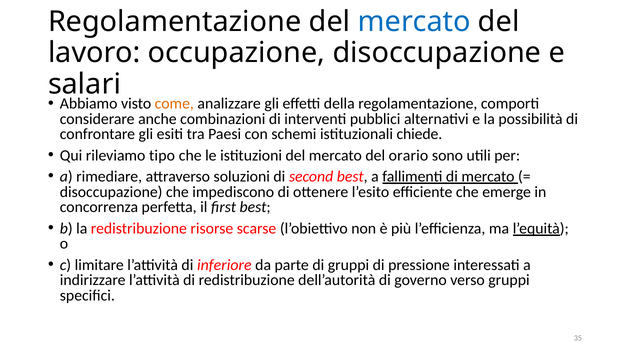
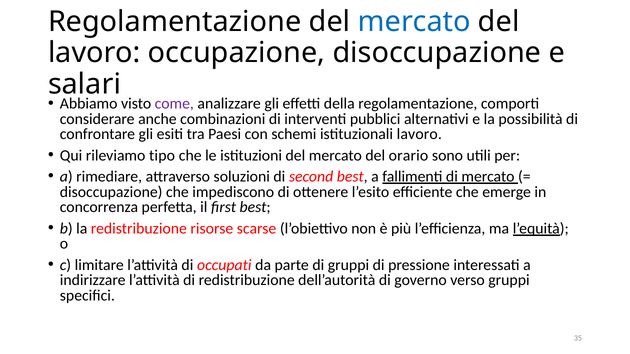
come colour: orange -> purple
istituzionali chiede: chiede -> lavoro
inferiore: inferiore -> occupati
